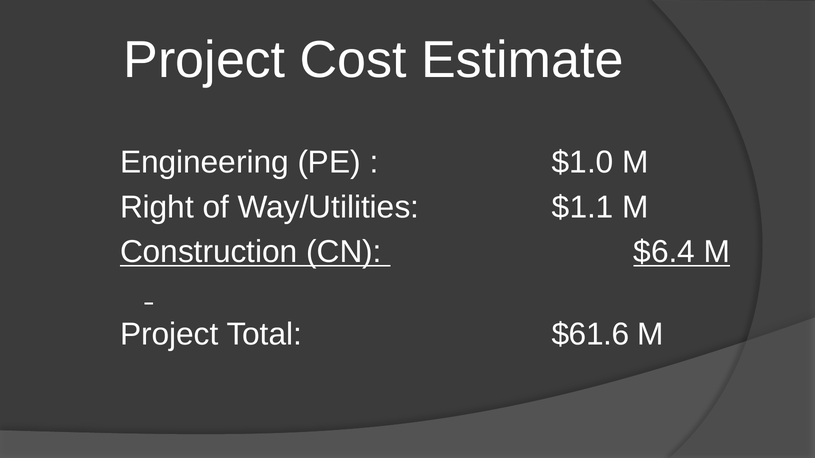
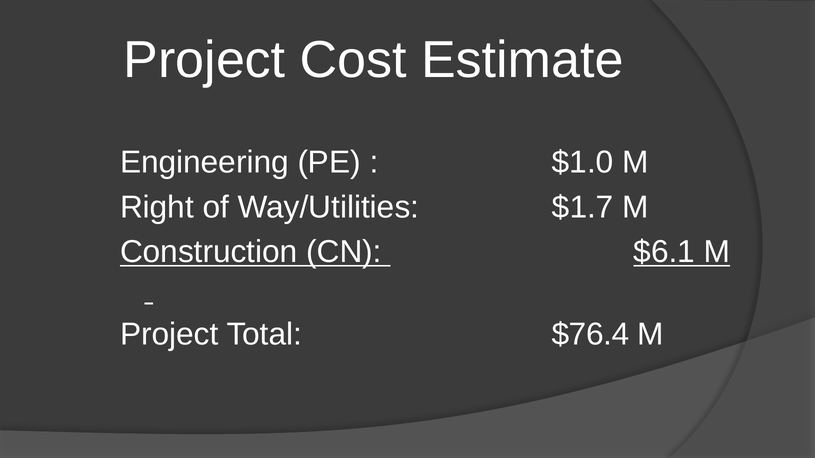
$1.1: $1.1 -> $1.7
$6.4: $6.4 -> $6.1
$61.6: $61.6 -> $76.4
